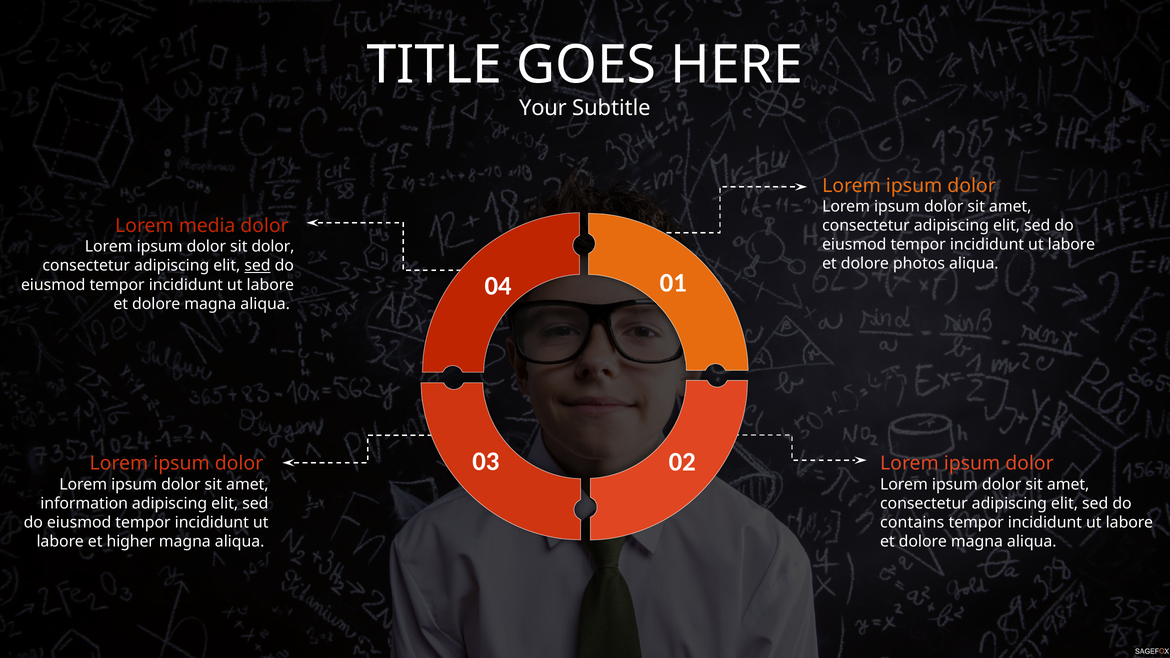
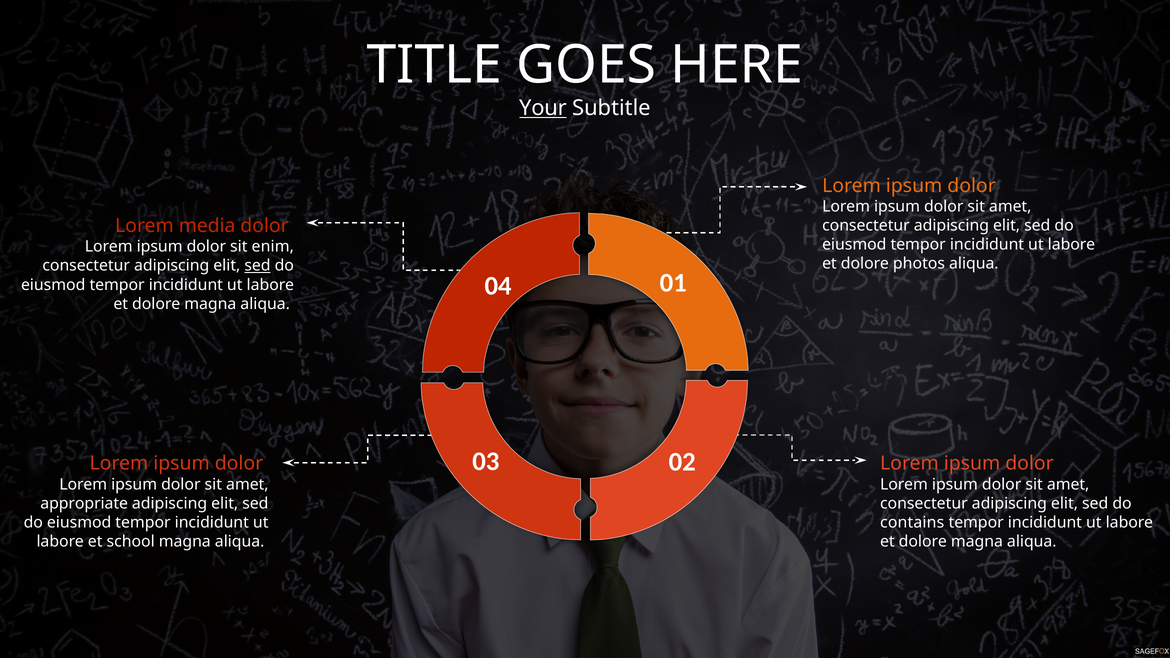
Your underline: none -> present
sit dolor: dolor -> enim
information: information -> appropriate
higher: higher -> school
